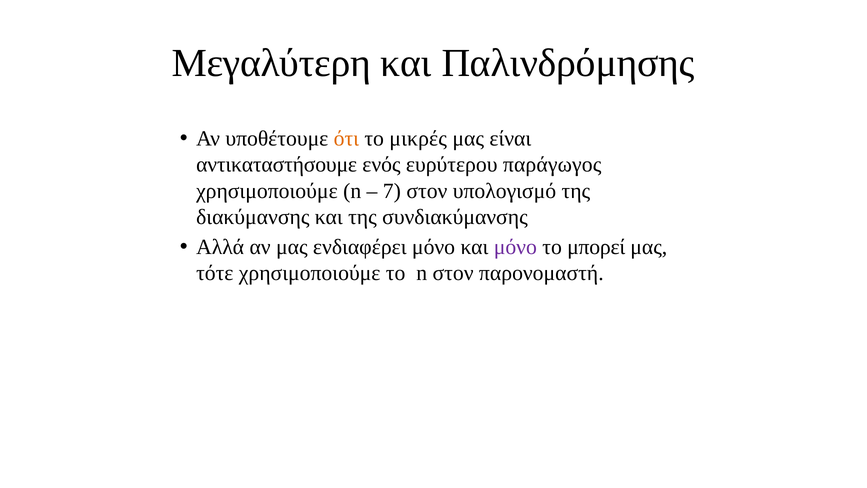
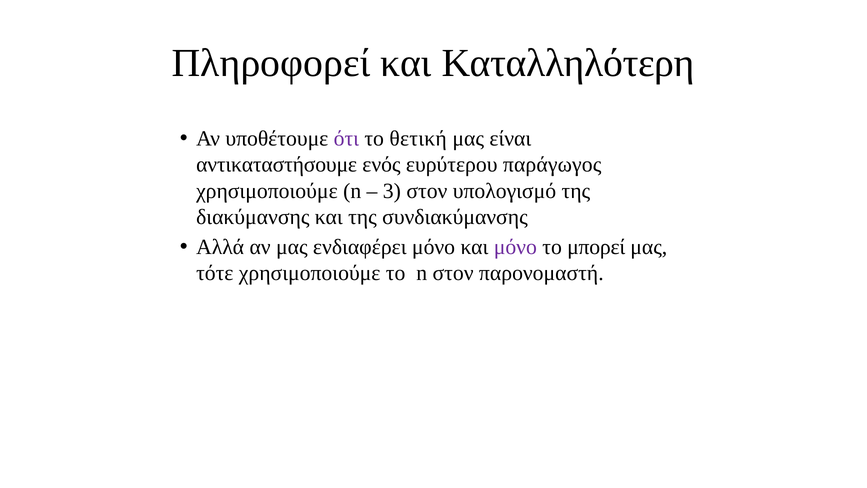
Μεγαλύτερη: Μεγαλύτερη -> Πληροφορεί
Παλινδρόμησης: Παλινδρόμησης -> Καταλληλότερη
ότι colour: orange -> purple
μικρές: μικρές -> θετική
7: 7 -> 3
